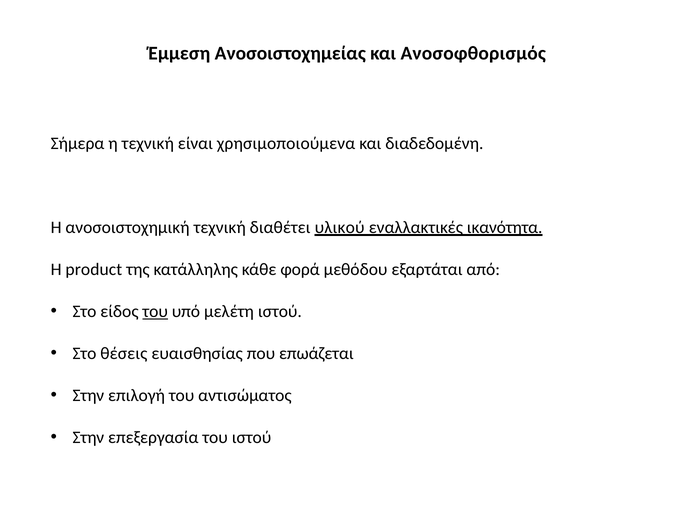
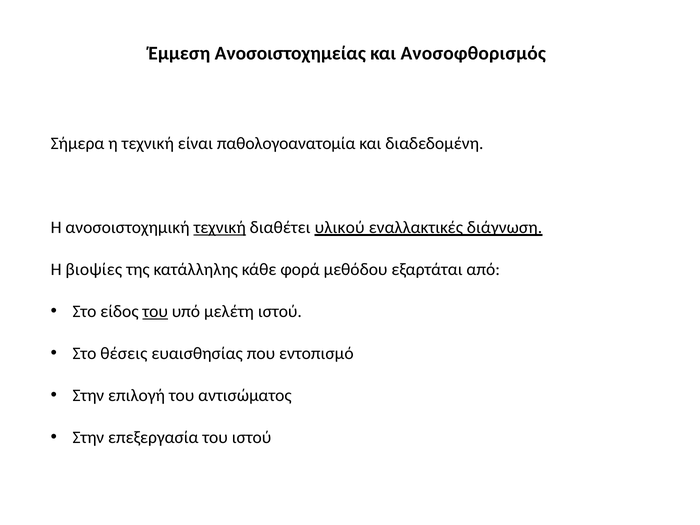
χρησιμοποιούμενα: χρησιμοποιούμενα -> παθολογοανατομία
τεχνική at (220, 227) underline: none -> present
ικανότητα: ικανότητα -> διάγνωση
product: product -> βιοψίες
επωάζεται: επωάζεται -> εντοπισμό
